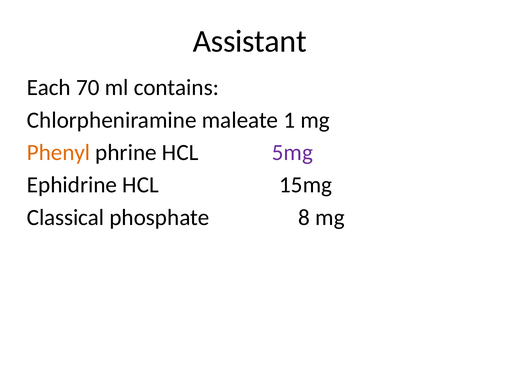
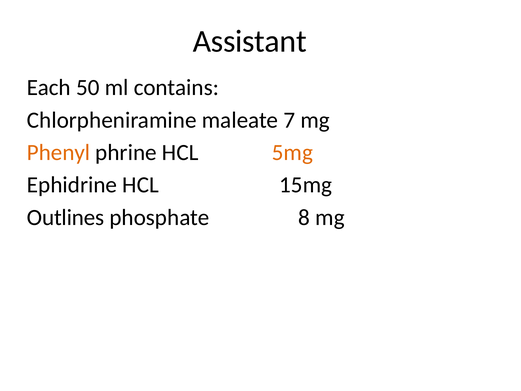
70: 70 -> 50
1: 1 -> 7
5mg colour: purple -> orange
Classical: Classical -> Outlines
